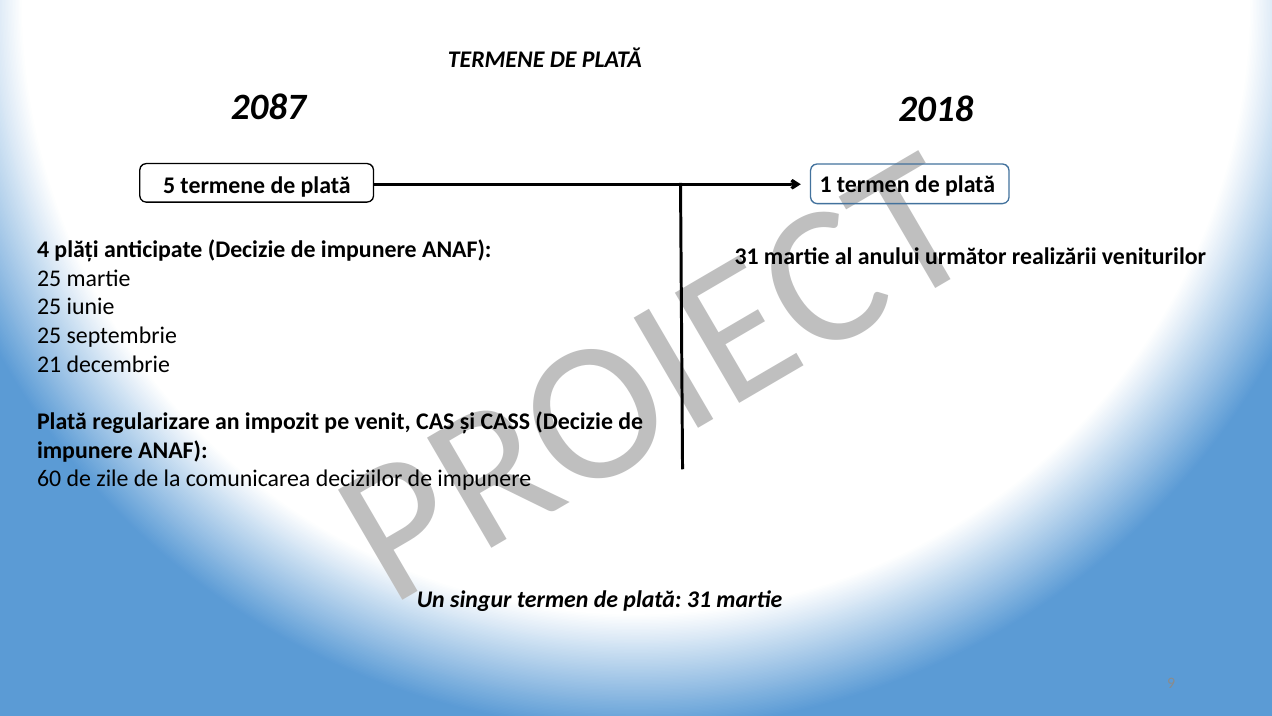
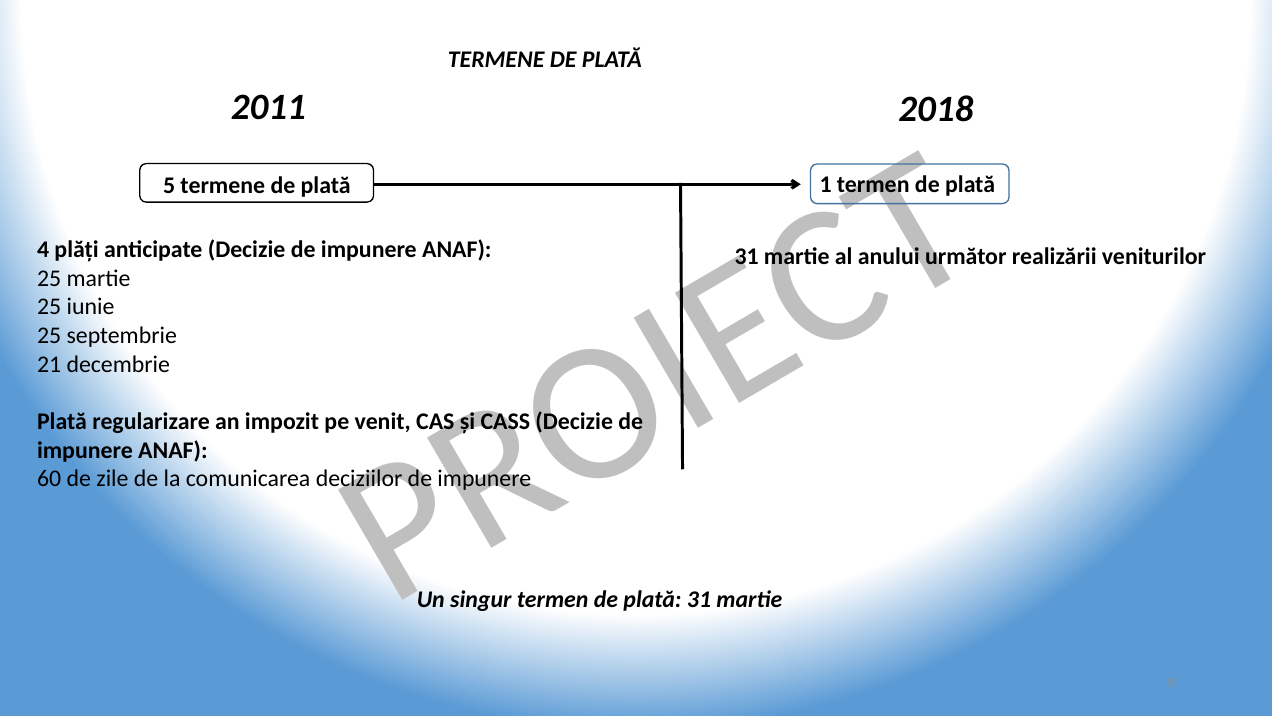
2087: 2087 -> 2011
